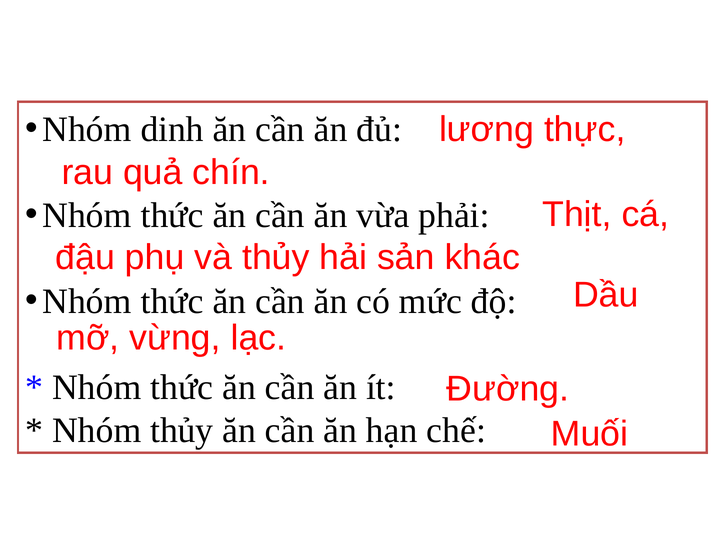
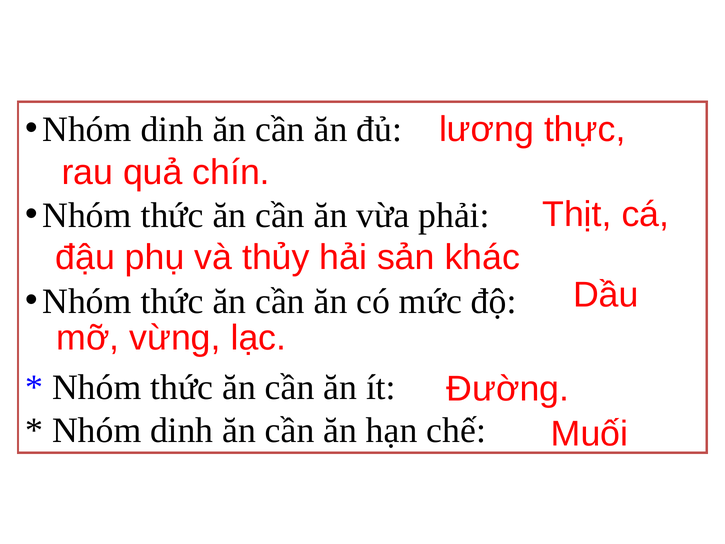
thủy at (182, 430): thủy -> dinh
